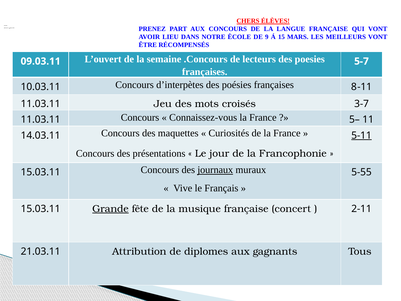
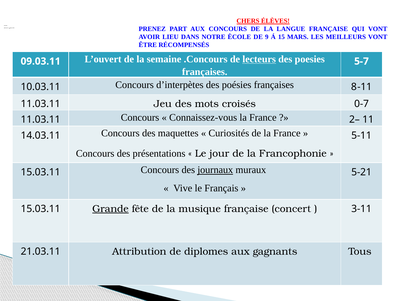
lecteurs underline: none -> present
3-7: 3-7 -> 0-7
5–: 5– -> 2–
5-11 underline: present -> none
5-55: 5-55 -> 5-21
2-11: 2-11 -> 3-11
